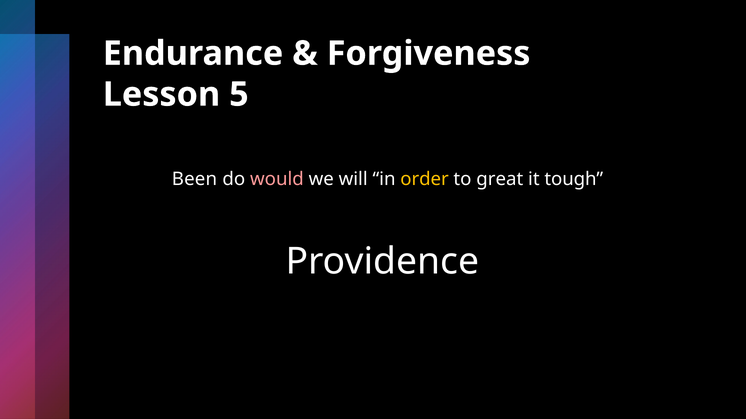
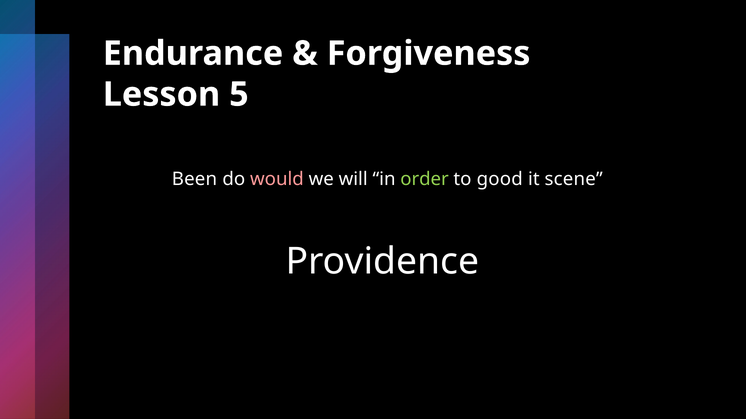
order colour: yellow -> light green
great: great -> good
tough: tough -> scene
